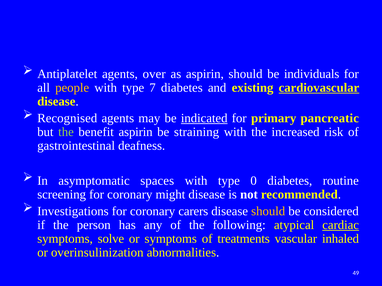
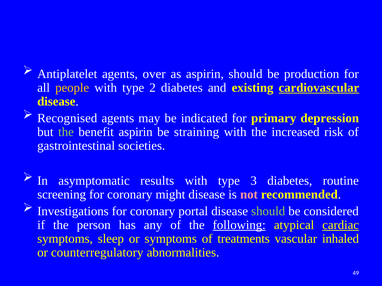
individuals: individuals -> production
7: 7 -> 2
indicated underline: present -> none
pancreatic: pancreatic -> depression
deafness: deafness -> societies
spaces: spaces -> results
0: 0 -> 3
not colour: white -> pink
carers: carers -> portal
should at (268, 212) colour: yellow -> light green
following underline: none -> present
solve: solve -> sleep
overinsulinization: overinsulinization -> counterregulatory
